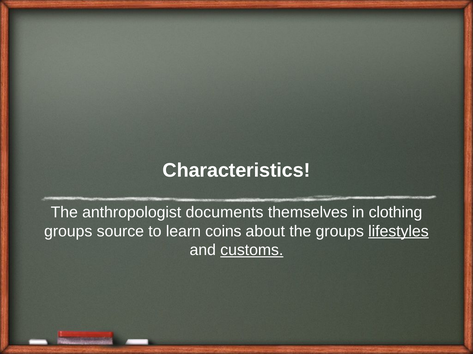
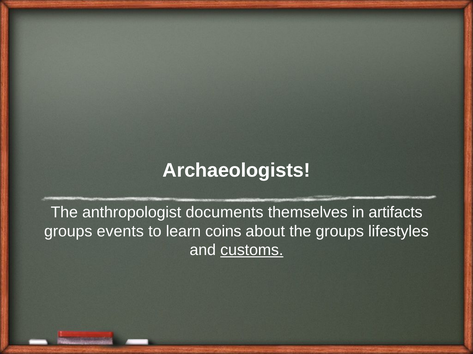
Characteristics: Characteristics -> Archaeologists
clothing: clothing -> artifacts
source: source -> events
lifestyles underline: present -> none
